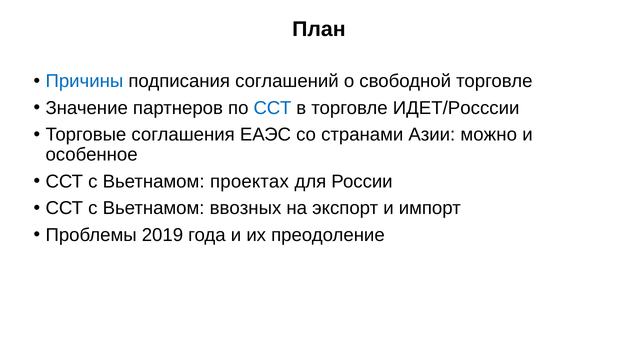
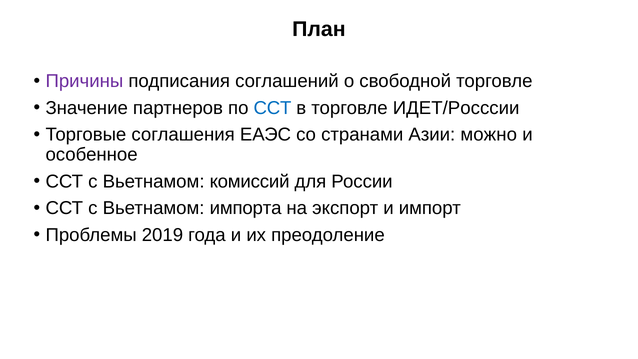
Причины colour: blue -> purple
проектах: проектах -> комиссий
ввозных: ввозных -> импорта
